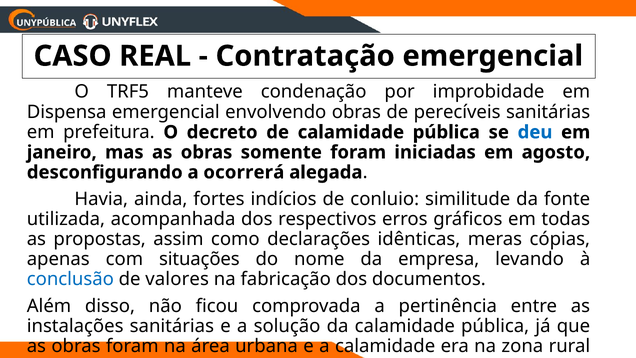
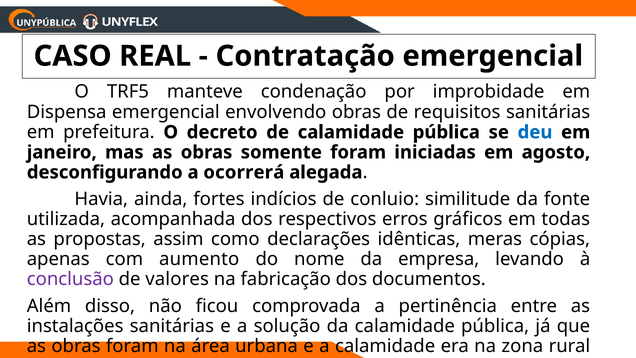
perecíveis: perecíveis -> requisitos
situações: situações -> aumento
conclusão colour: blue -> purple
